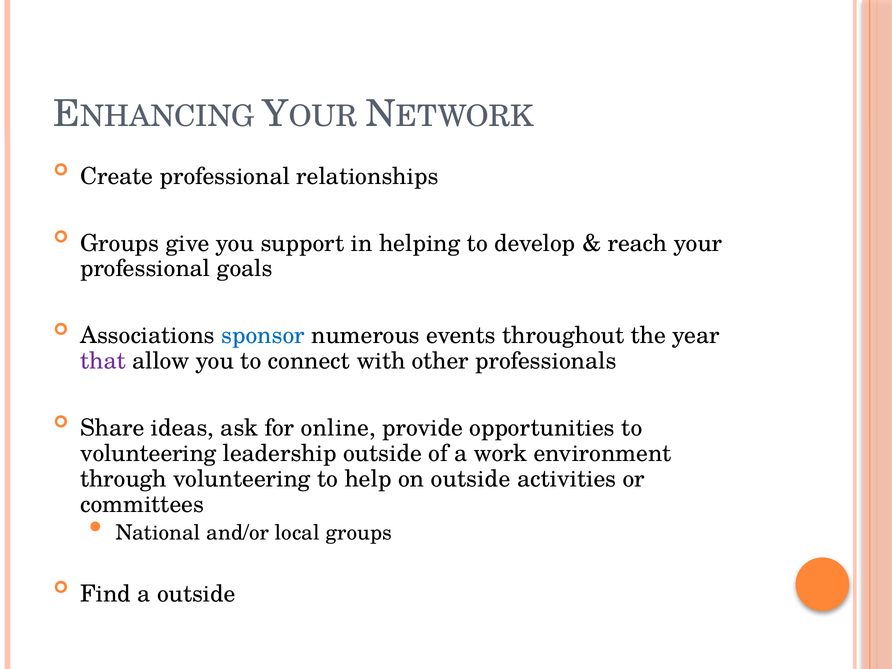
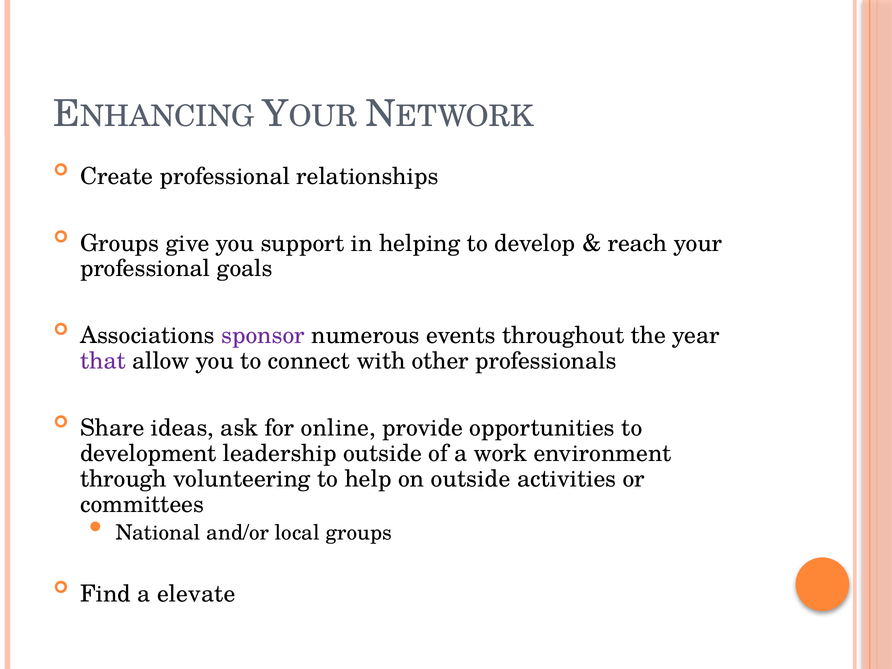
sponsor colour: blue -> purple
volunteering at (148, 454): volunteering -> development
a outside: outside -> elevate
